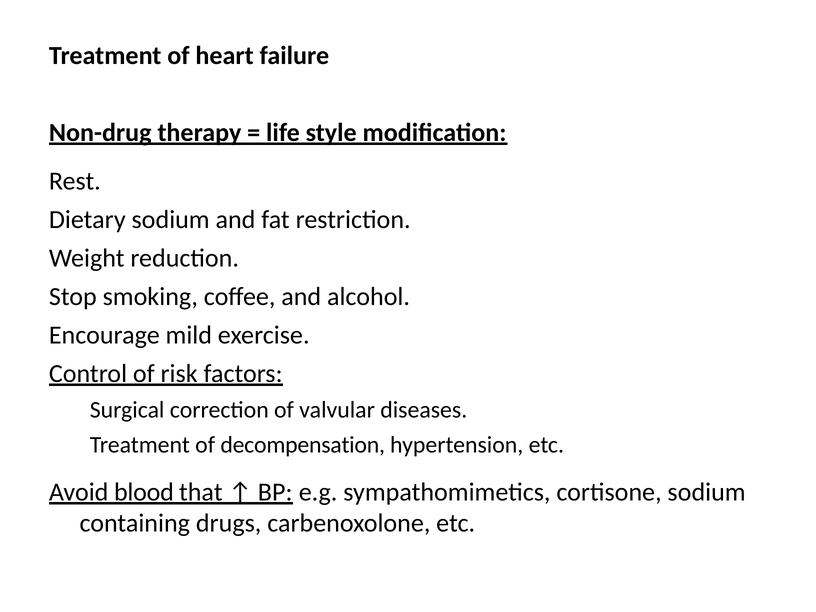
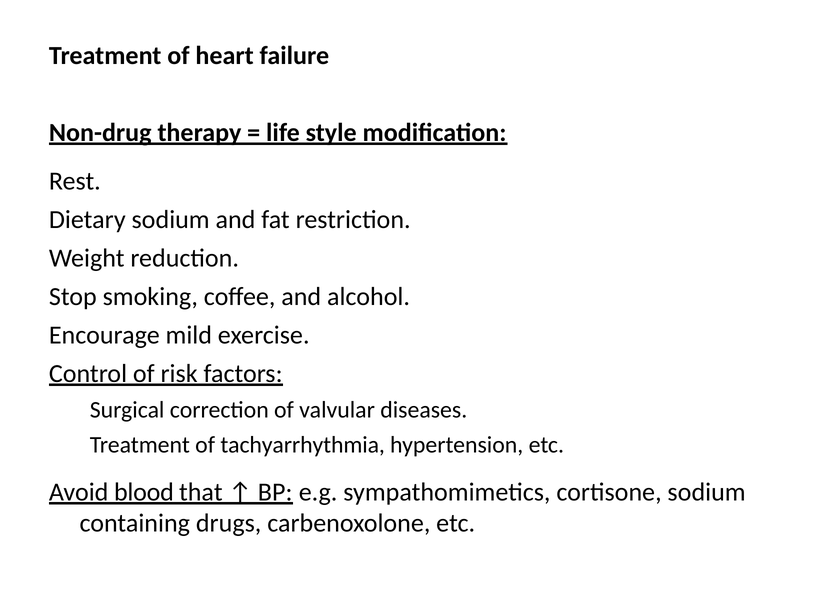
decompensation: decompensation -> tachyarrhythmia
